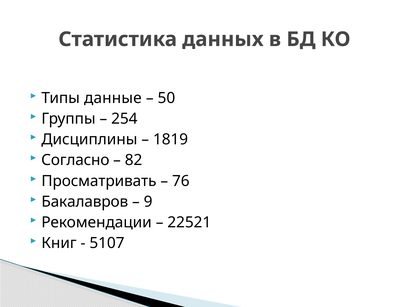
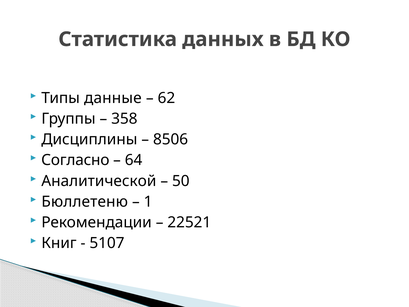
50: 50 -> 62
254: 254 -> 358
1819: 1819 -> 8506
82: 82 -> 64
Просматривать: Просматривать -> Аналитической
76: 76 -> 50
Бакалавров: Бакалавров -> Бюллетеню
9: 9 -> 1
